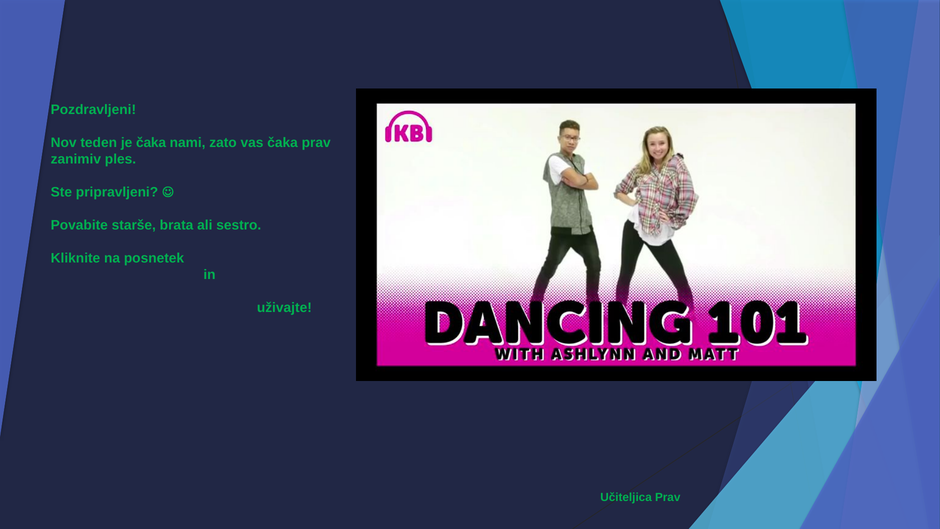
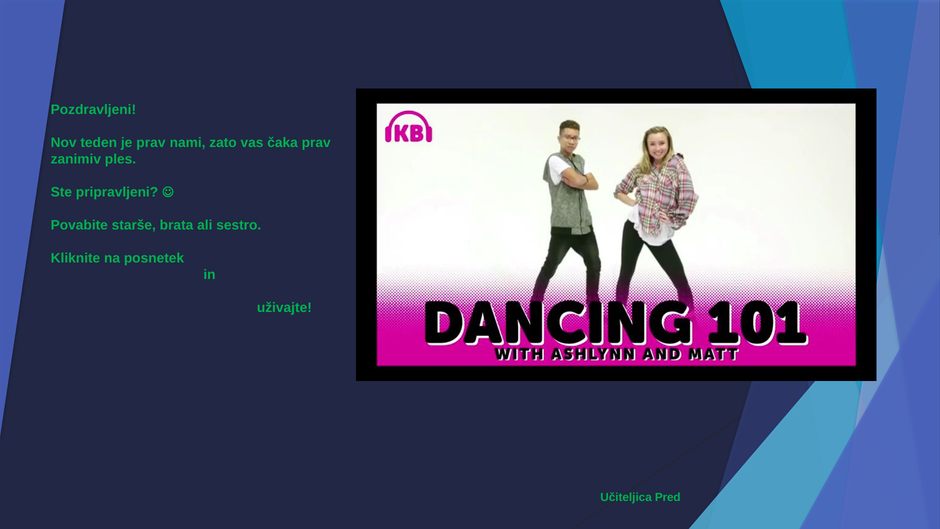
je čaka: čaka -> prav
Učiteljica Prav: Prav -> Pred
